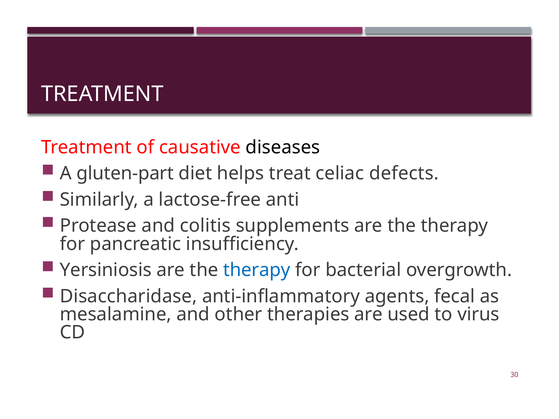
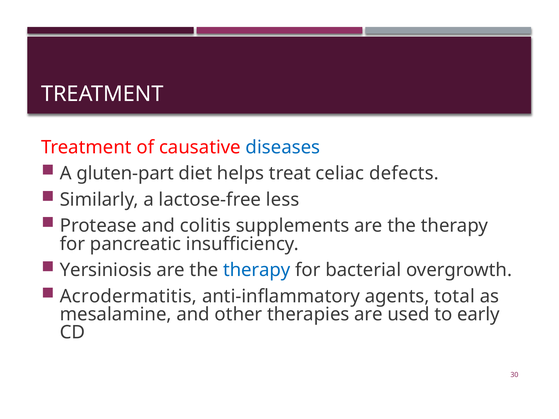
diseases colour: black -> blue
anti: anti -> less
Disaccharidase: Disaccharidase -> Acrodermatitis
fecal: fecal -> total
virus: virus -> early
